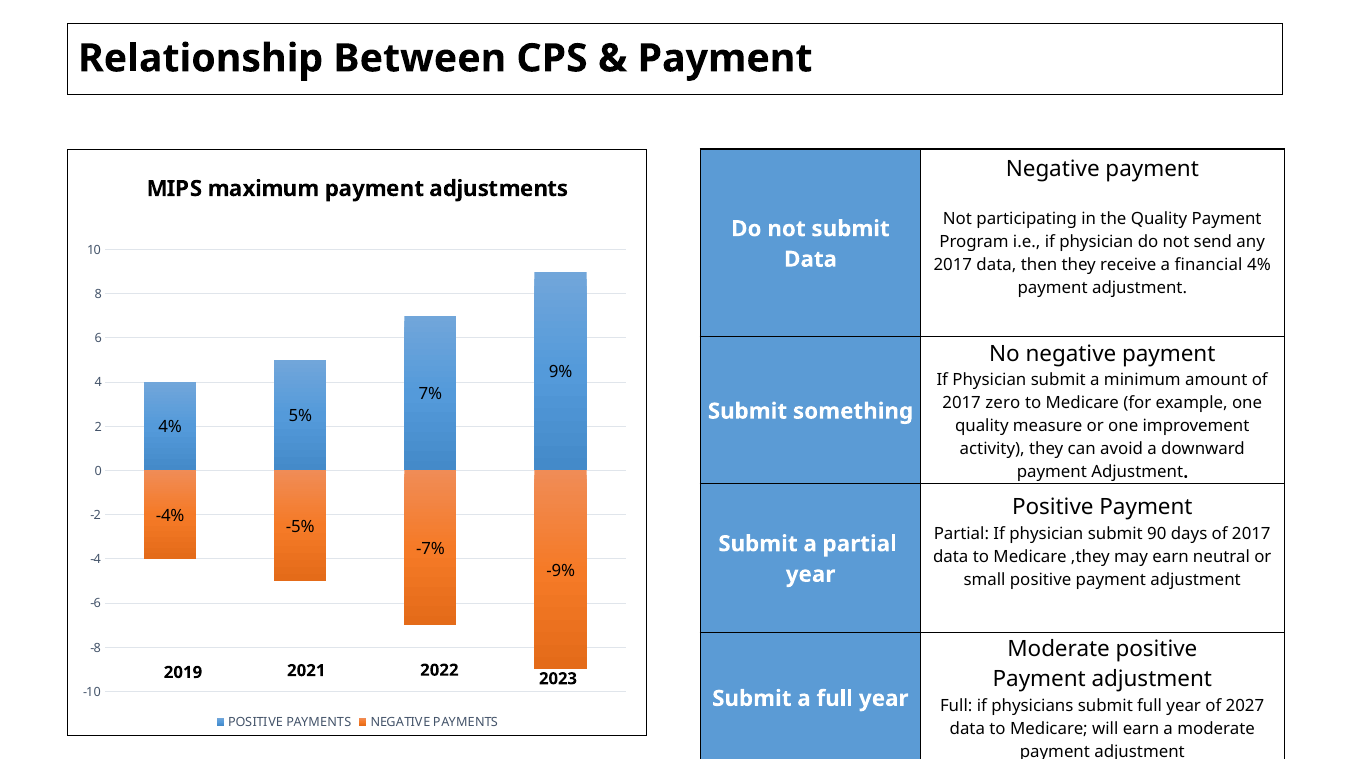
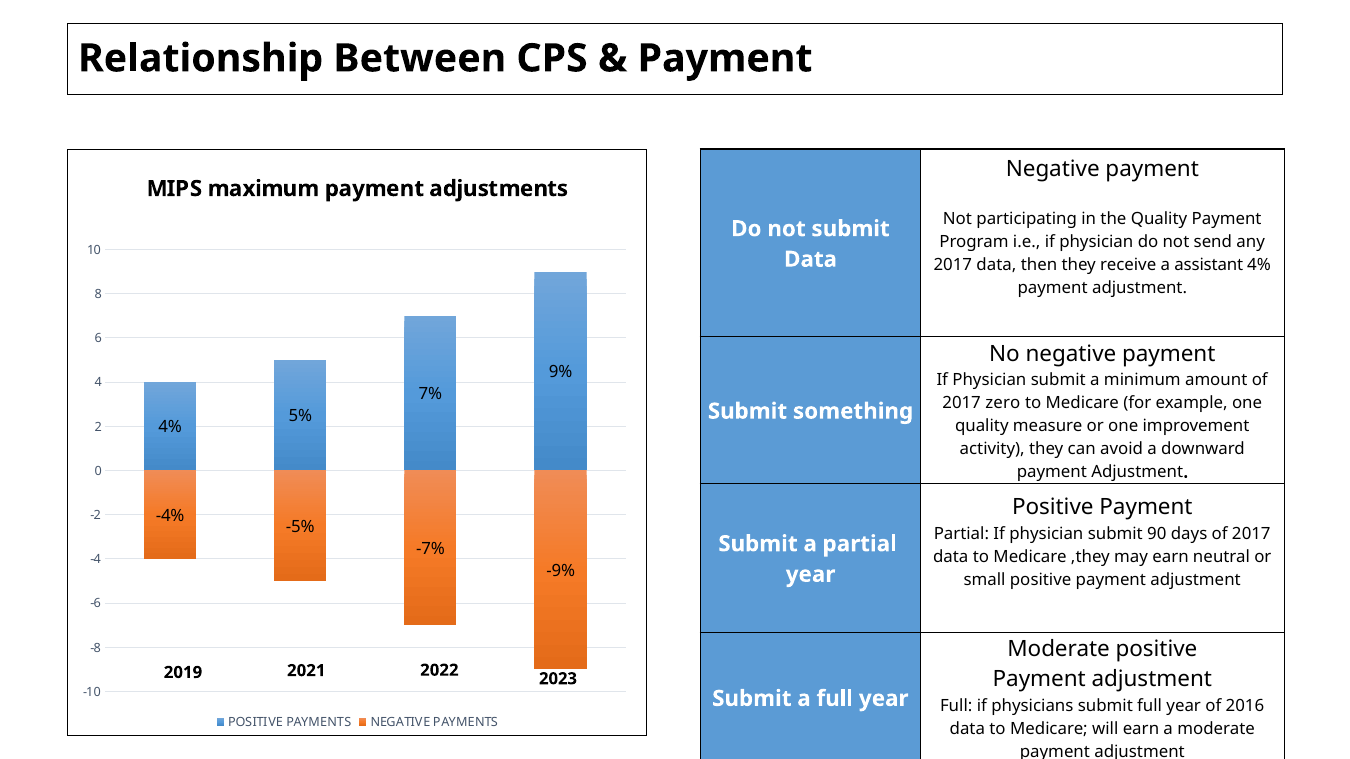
financial: financial -> assistant
2027: 2027 -> 2016
